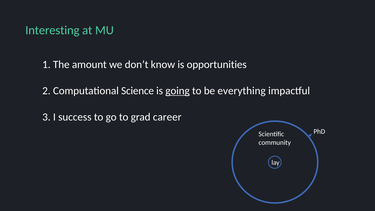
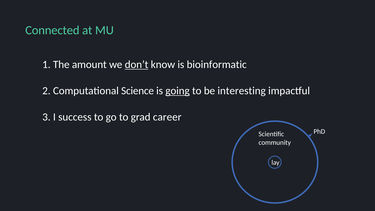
Interesting: Interesting -> Connected
don’t underline: none -> present
opportunities: opportunities -> bioinformatic
everything: everything -> interesting
